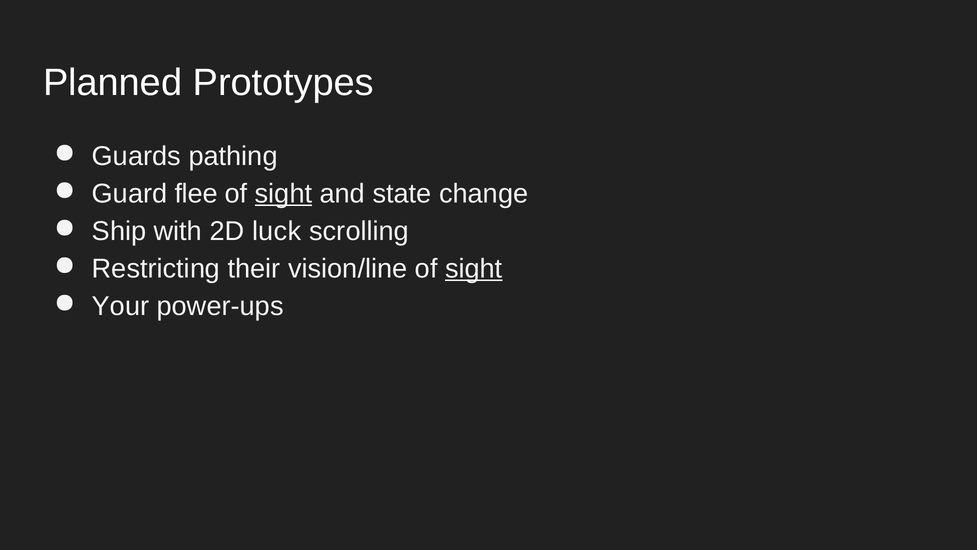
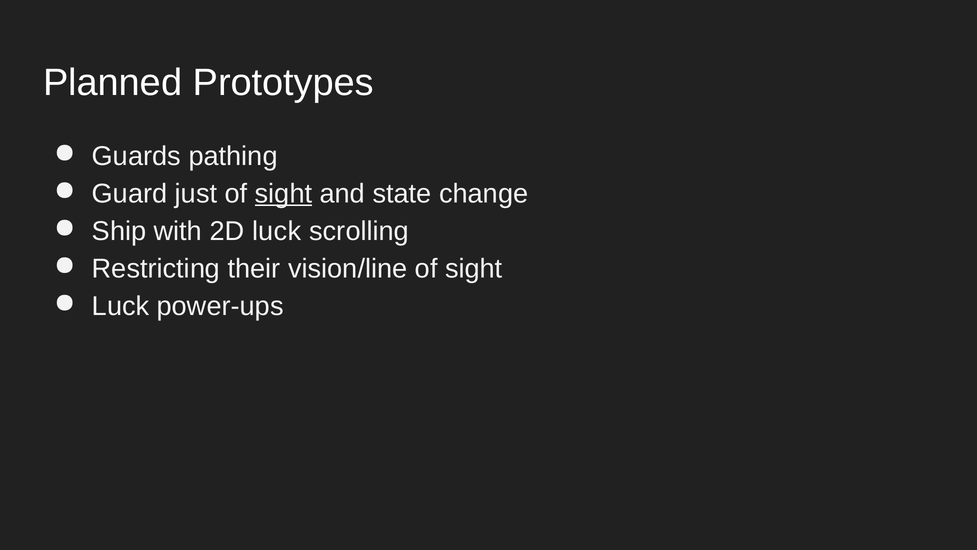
flee: flee -> just
sight at (474, 268) underline: present -> none
Your at (121, 306): Your -> Luck
